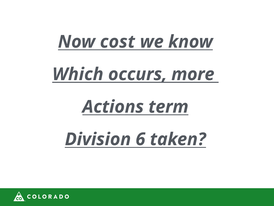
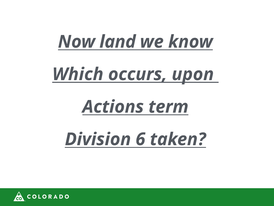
cost: cost -> land
more: more -> upon
